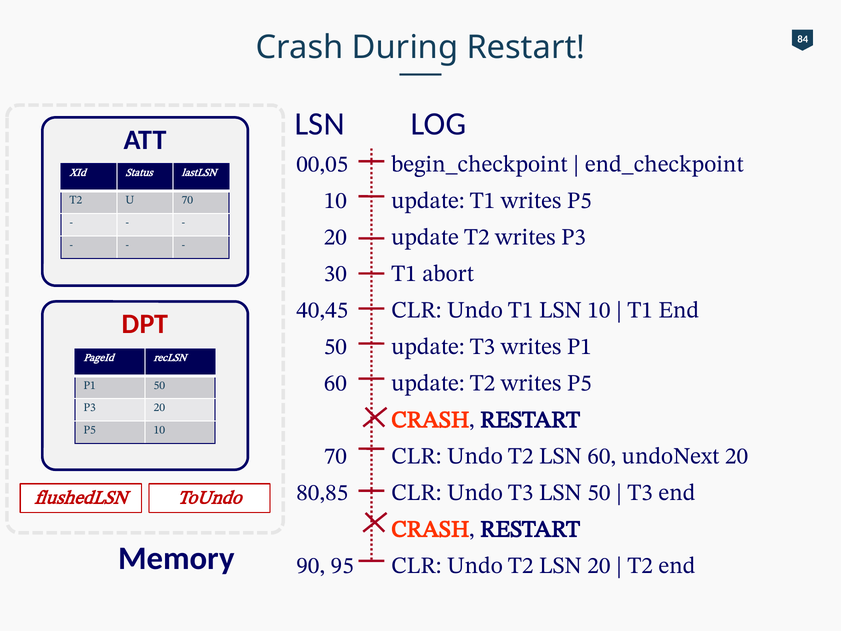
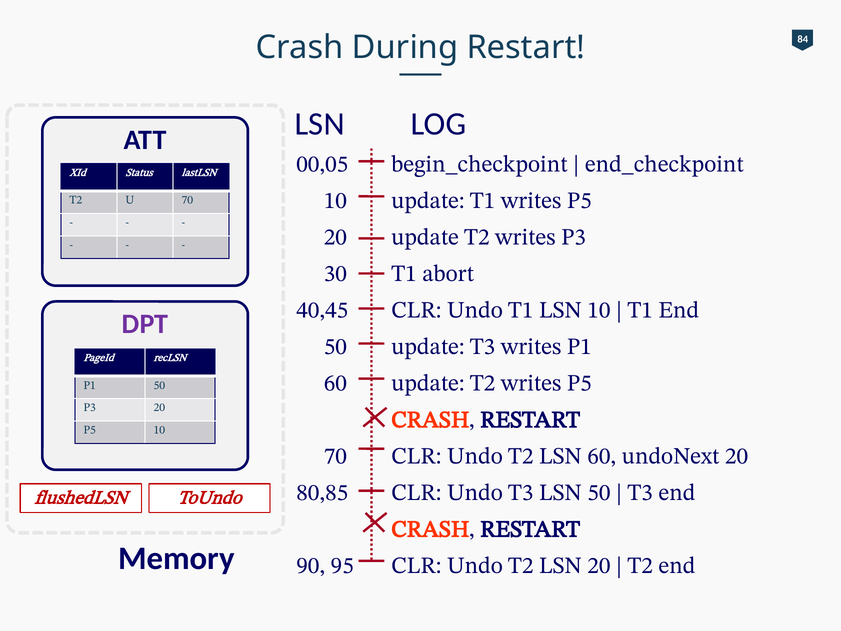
DPT colour: red -> purple
